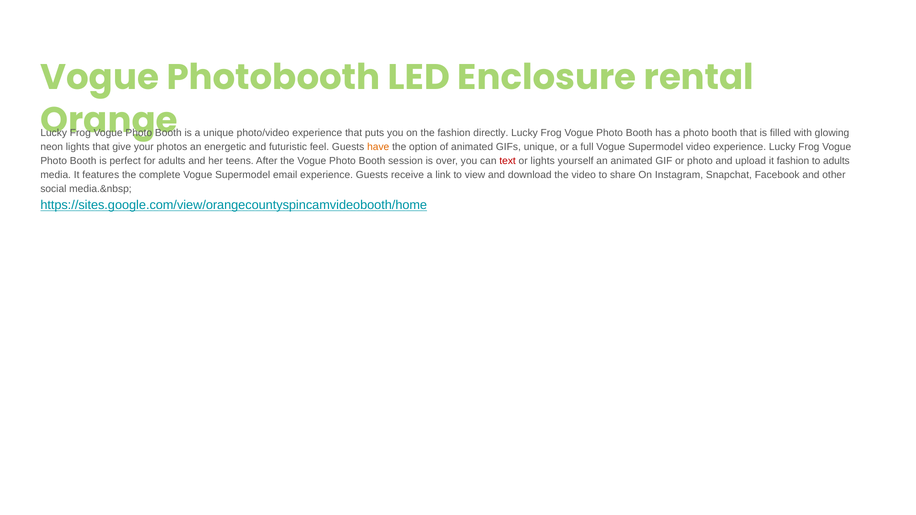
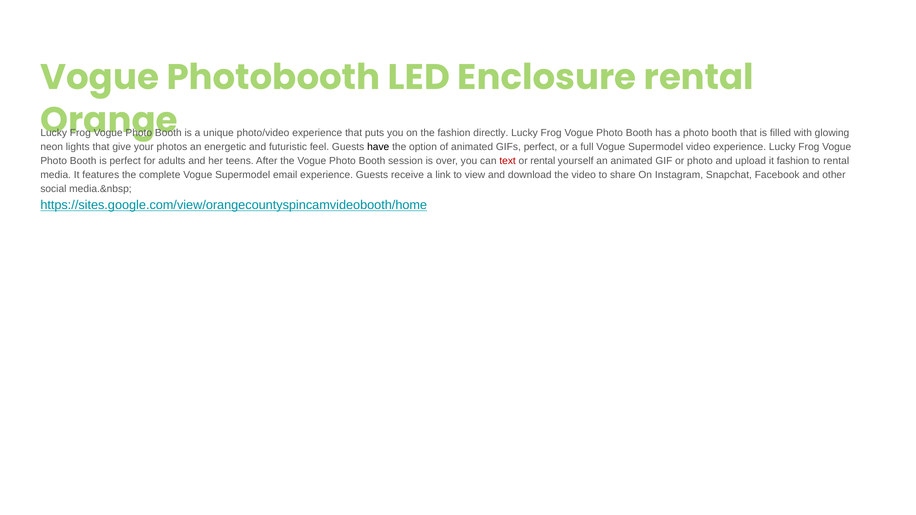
have colour: orange -> black
GIFs unique: unique -> perfect
or lights: lights -> rental
to adults: adults -> rental
